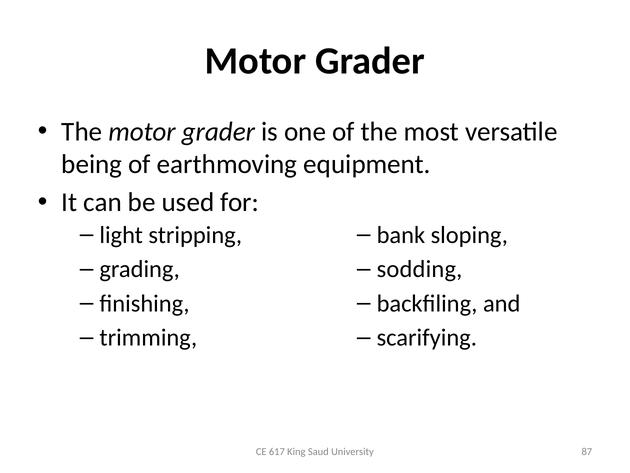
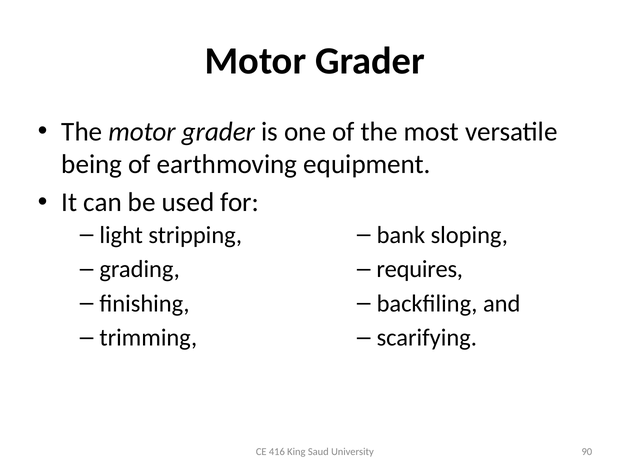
sodding: sodding -> requires
617: 617 -> 416
87: 87 -> 90
